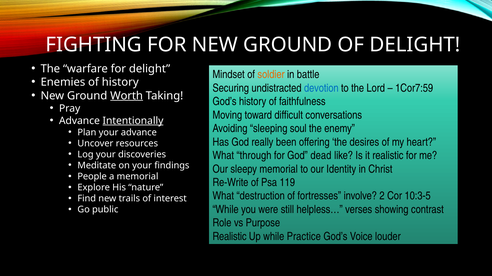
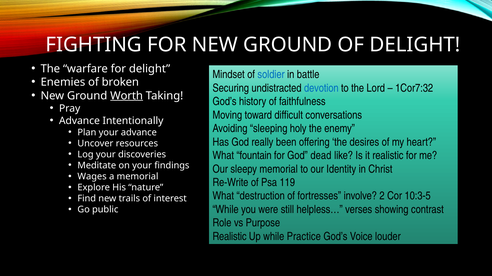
soldier colour: orange -> blue
of history: history -> broken
1Cor7:59: 1Cor7:59 -> 1Cor7:32
Intentionally underline: present -> none
soul: soul -> holy
through: through -> fountain
People: People -> Wages
